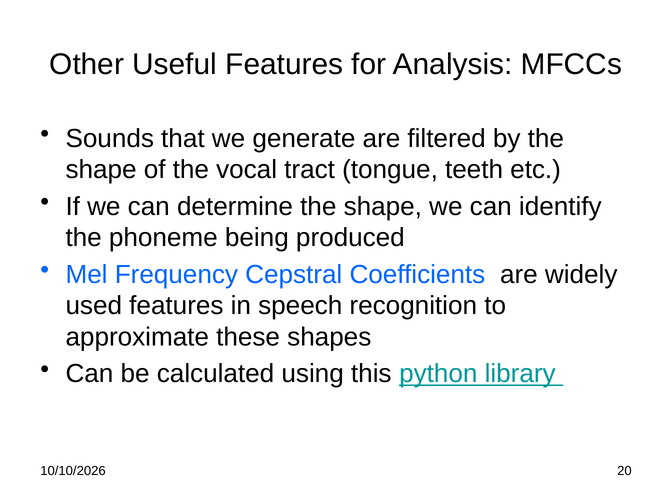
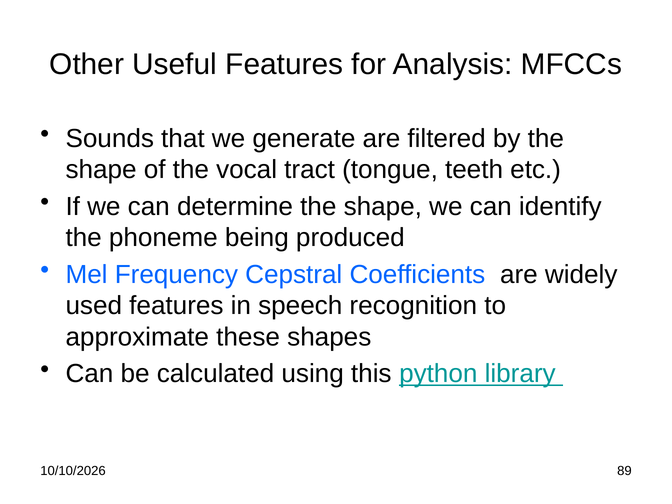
20: 20 -> 89
